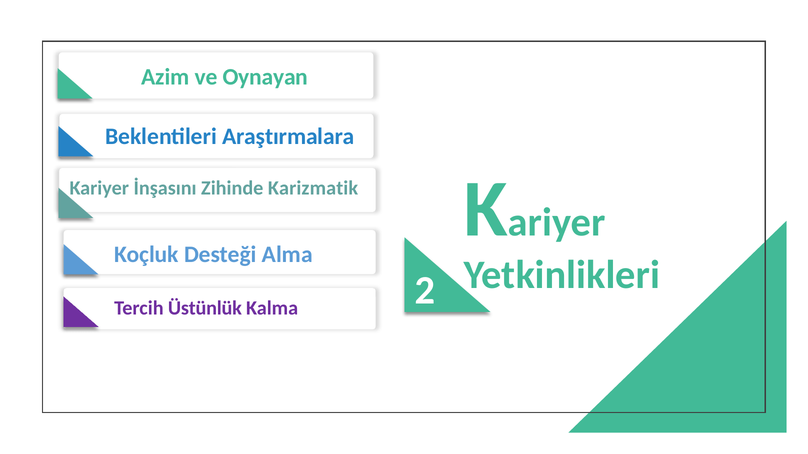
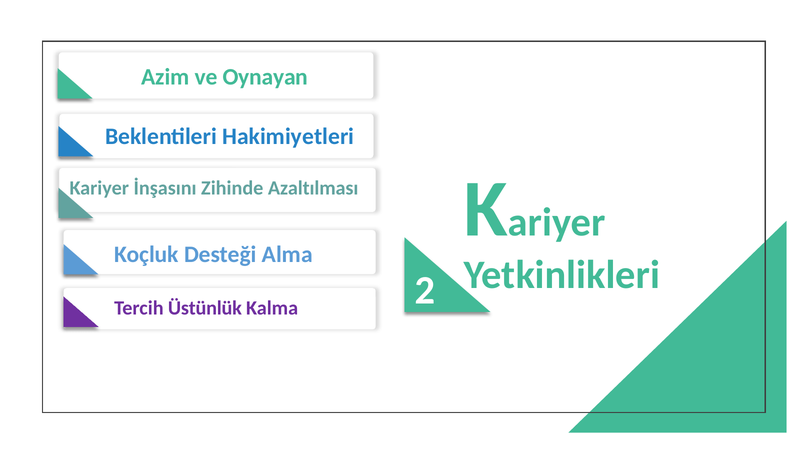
Araştırmalara: Araştırmalara -> Hakimiyetleri
Karizmatik: Karizmatik -> Azaltılması
